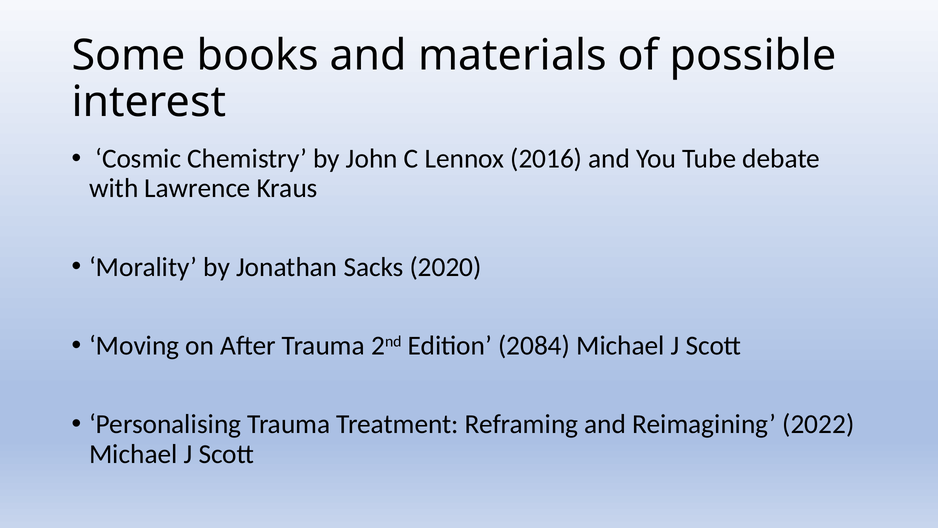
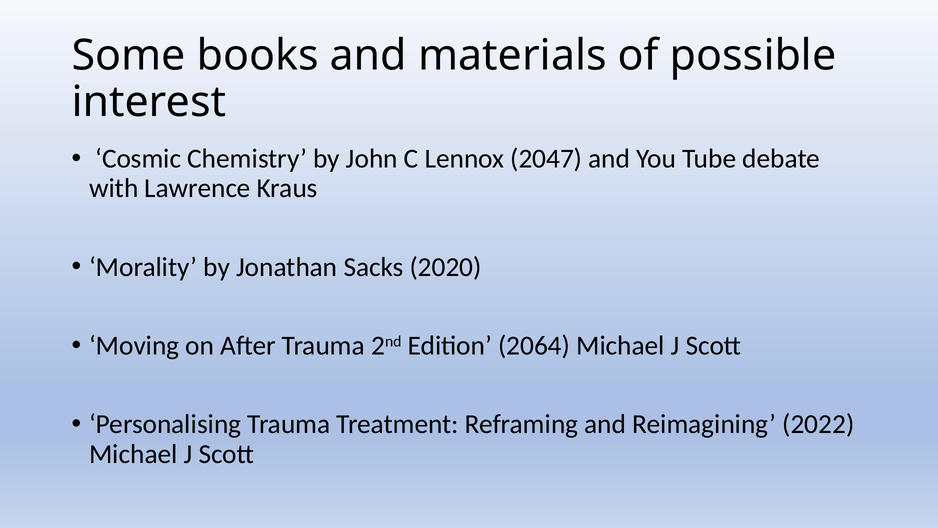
2016: 2016 -> 2047
2084: 2084 -> 2064
